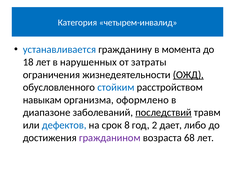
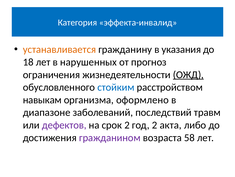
четырем-инвалид: четырем-инвалид -> эффекта-инвалид
устанавливается colour: blue -> orange
момента: момента -> указания
затраты: затраты -> прогноз
последствий underline: present -> none
дефектов colour: blue -> purple
срок 8: 8 -> 2
дает: дает -> акта
68: 68 -> 58
